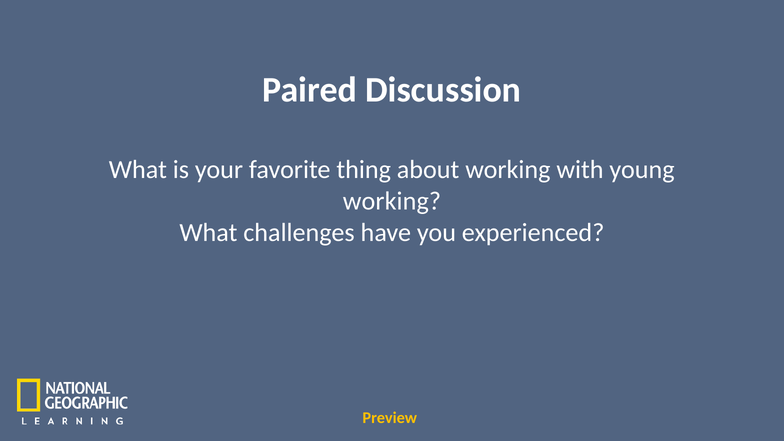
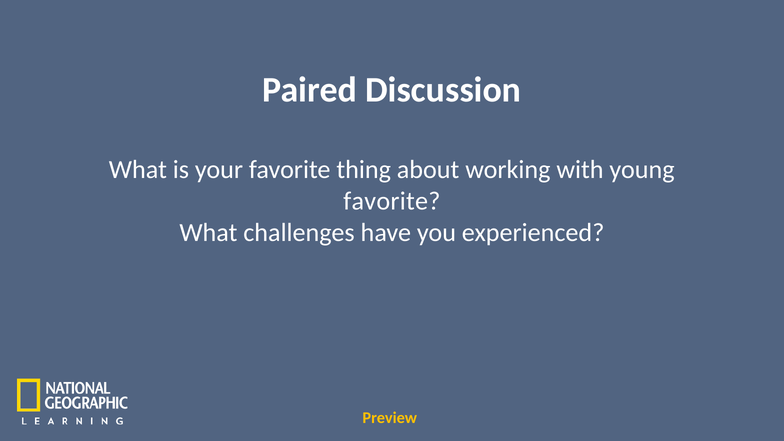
working at (392, 201): working -> favorite
